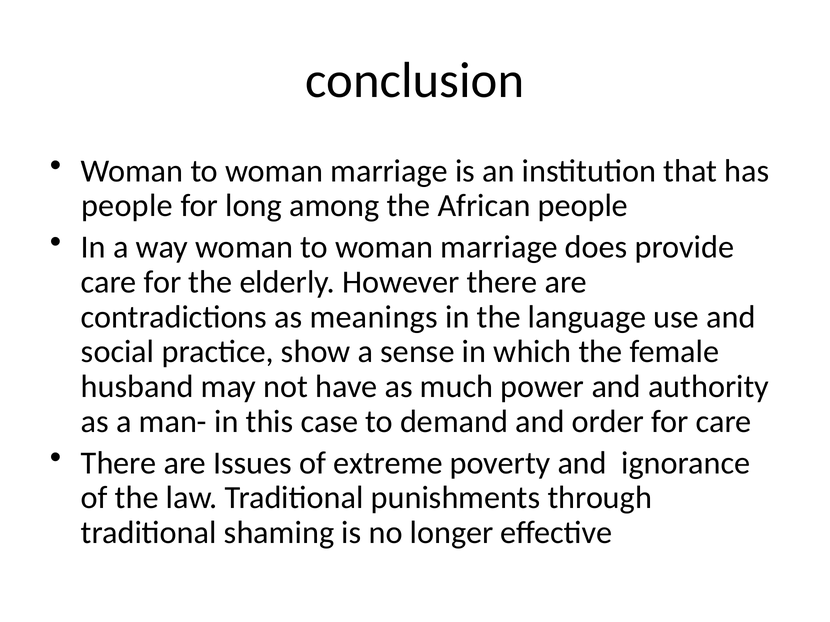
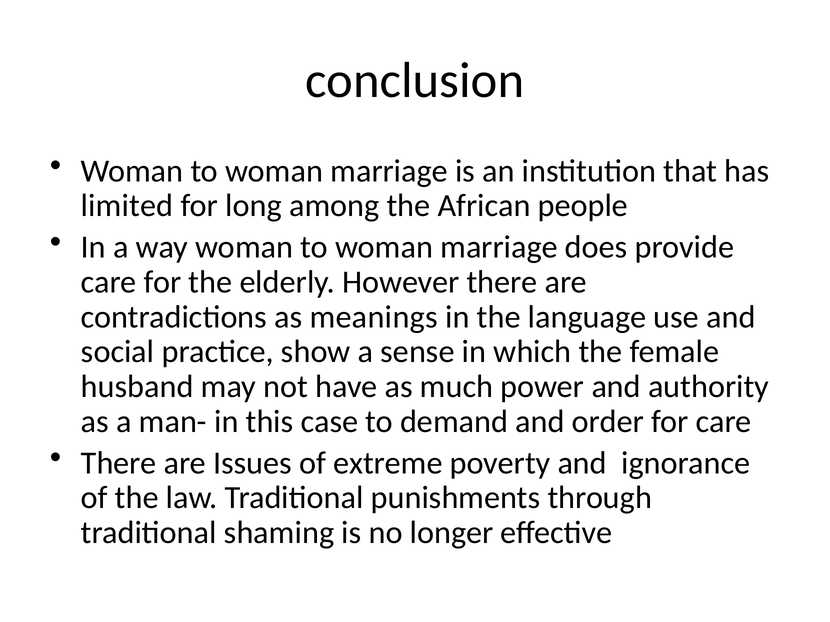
people at (127, 206): people -> limited
